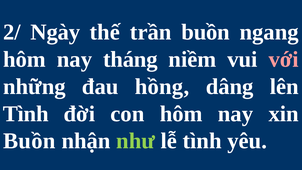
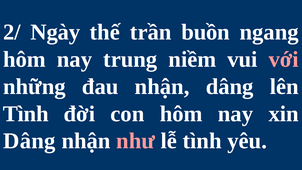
tháng: tháng -> trung
đau hồng: hồng -> nhận
Buồn at (29, 141): Buồn -> Dâng
như colour: light green -> pink
